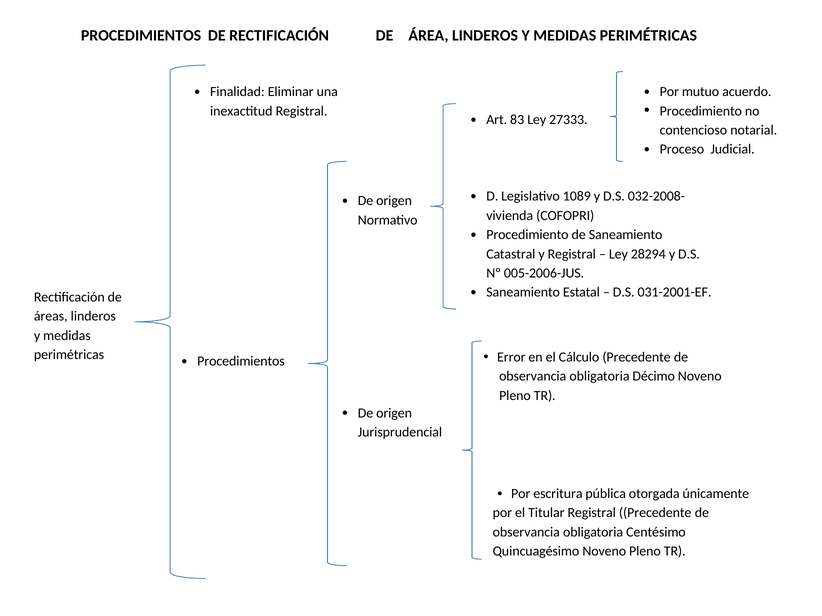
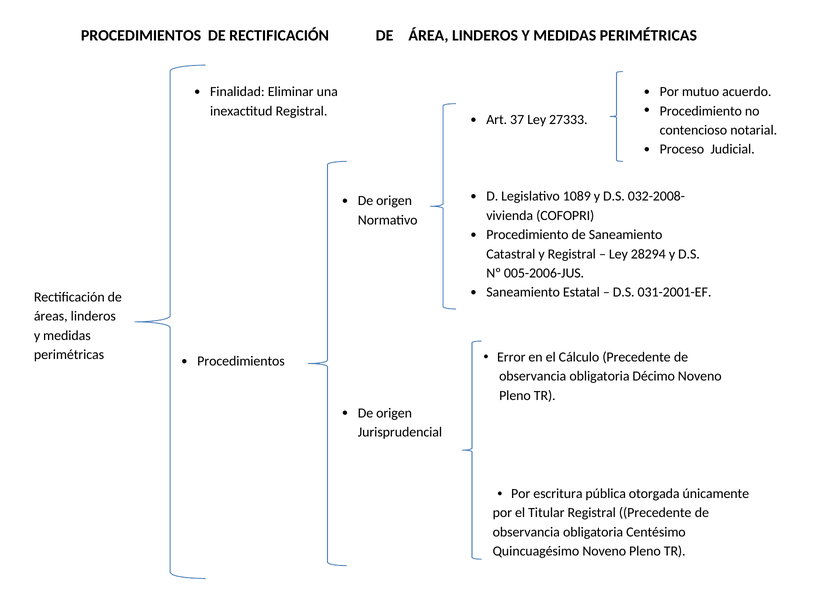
83: 83 -> 37
